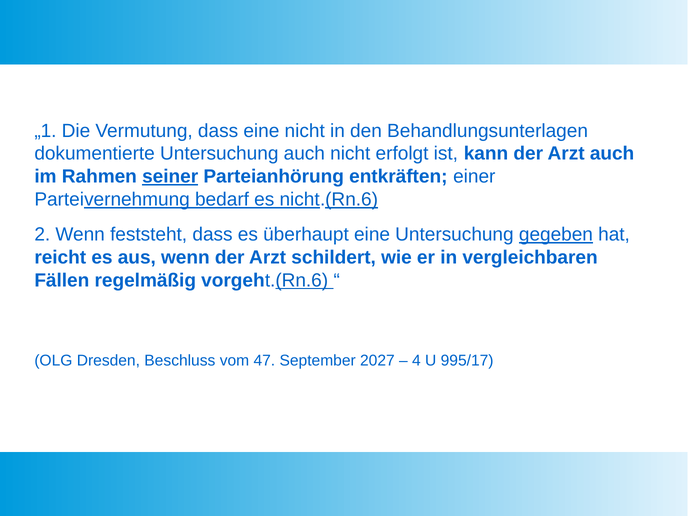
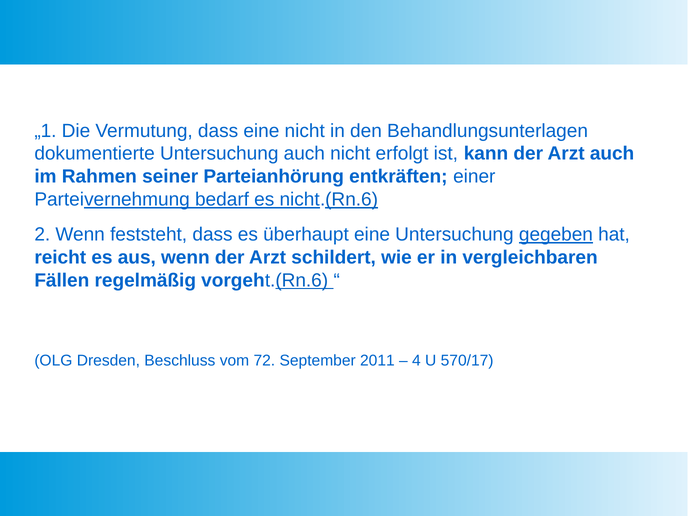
seiner underline: present -> none
47: 47 -> 72
2027: 2027 -> 2011
995/17: 995/17 -> 570/17
